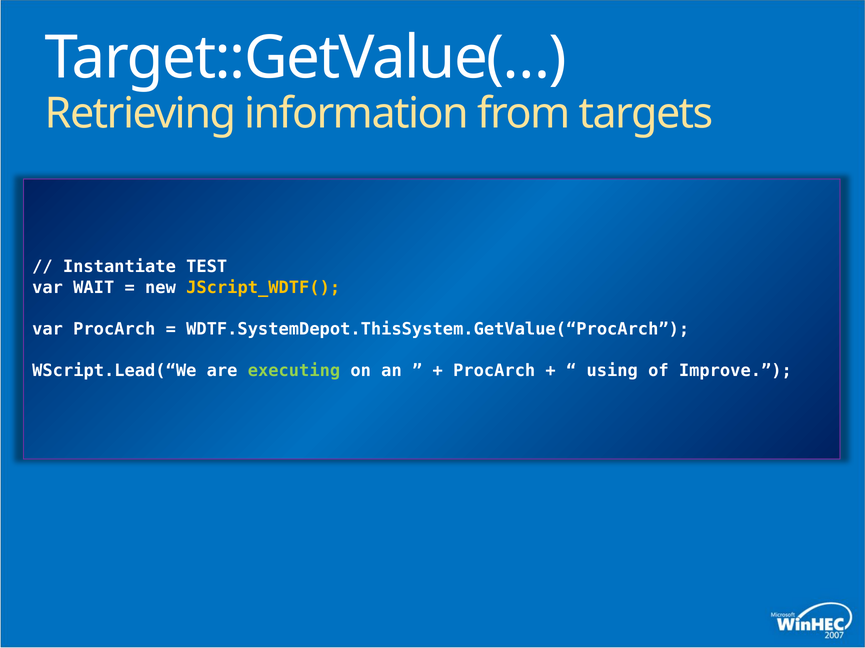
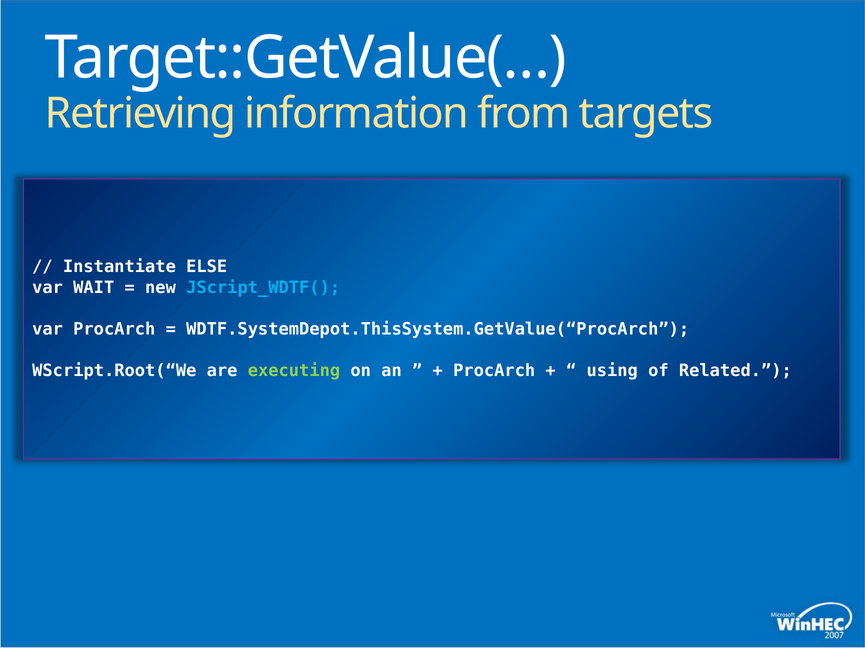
TEST: TEST -> ELSE
JScript_WDTF( colour: yellow -> light blue
WScript.Lead(“We: WScript.Lead(“We -> WScript.Root(“We
Improve: Improve -> Related
